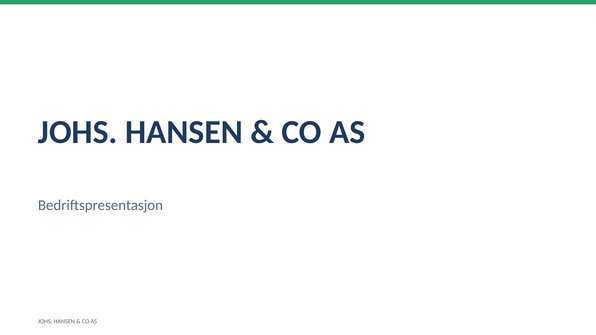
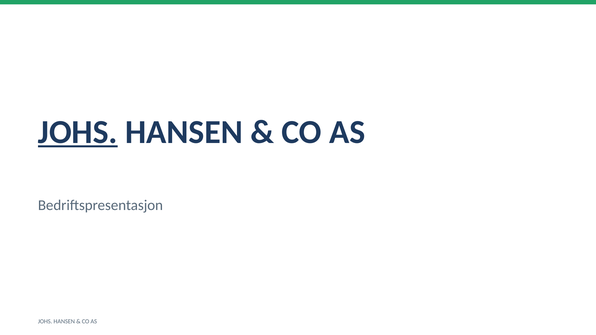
JOHS at (78, 132) underline: none -> present
